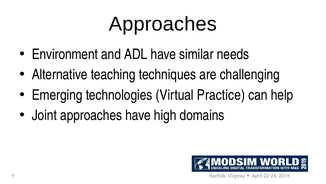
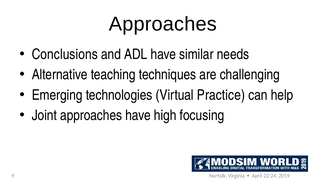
Environment: Environment -> Conclusions
domains: domains -> focusing
